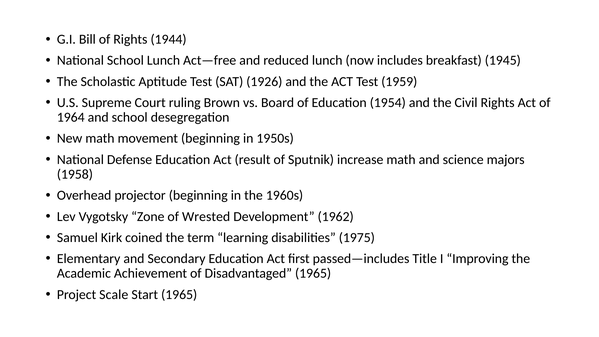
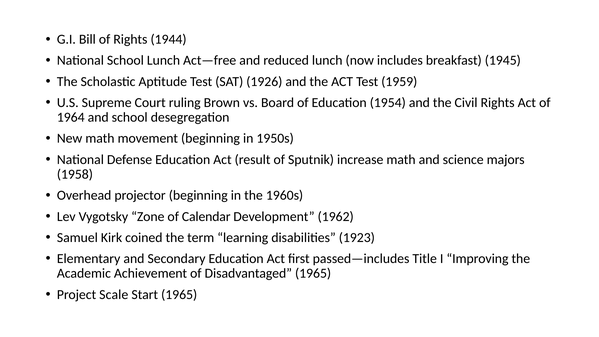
Wrested: Wrested -> Calendar
1975: 1975 -> 1923
